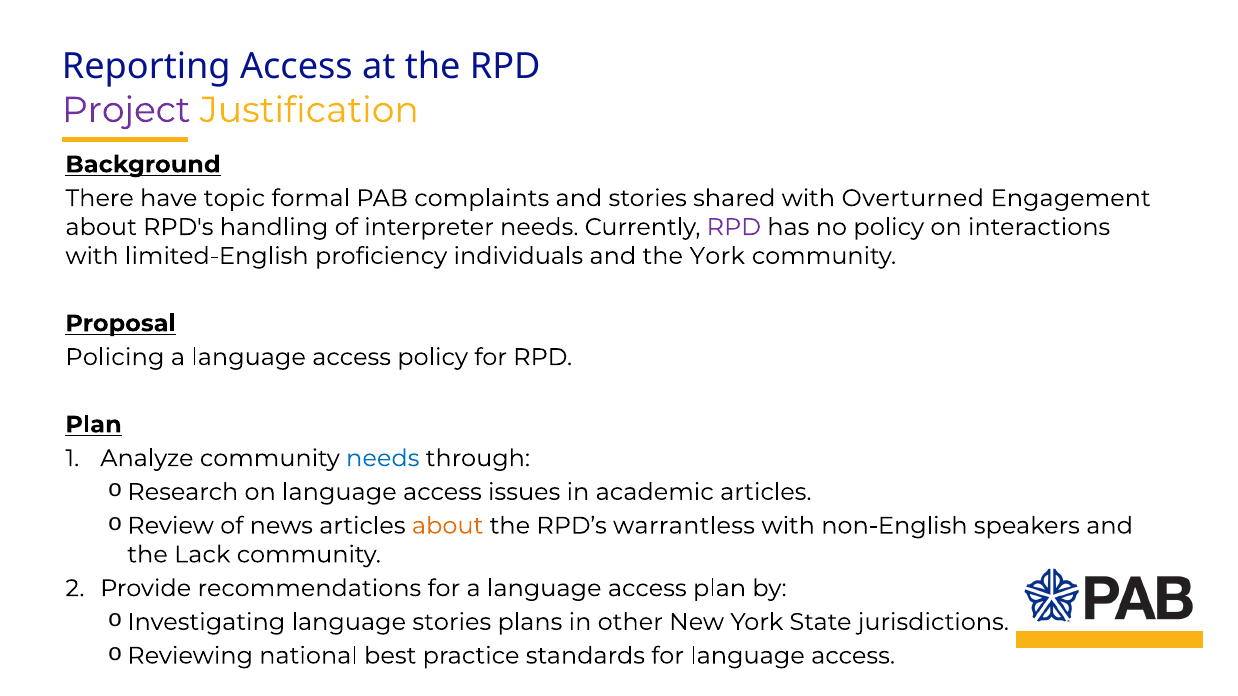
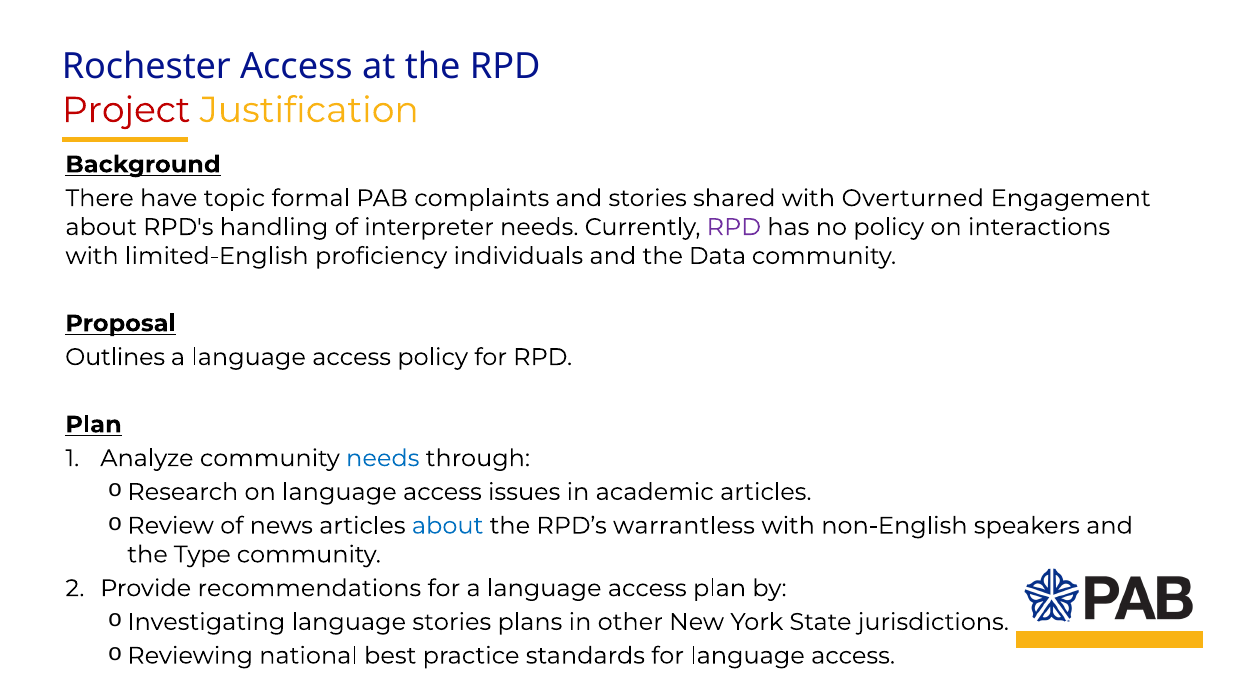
Reporting: Reporting -> Rochester
Project colour: purple -> red
the York: York -> Data
Policing: Policing -> Outlines
about at (448, 526) colour: orange -> blue
Lack: Lack -> Type
